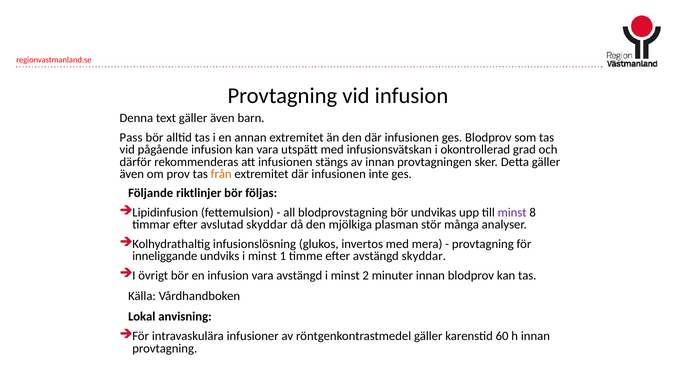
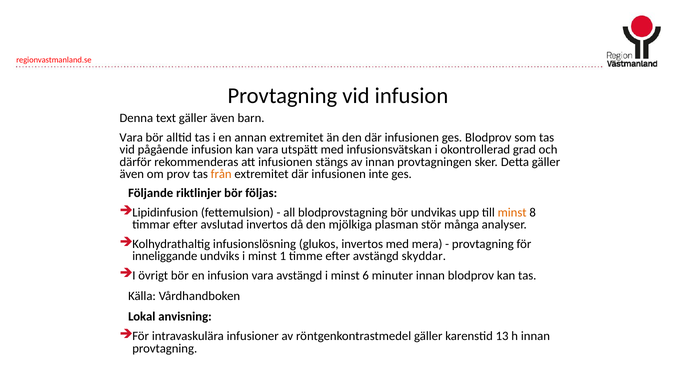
Pass at (131, 138): Pass -> Vara
minst at (512, 213) colour: purple -> orange
avslutad skyddar: skyddar -> invertos
2: 2 -> 6
60: 60 -> 13
